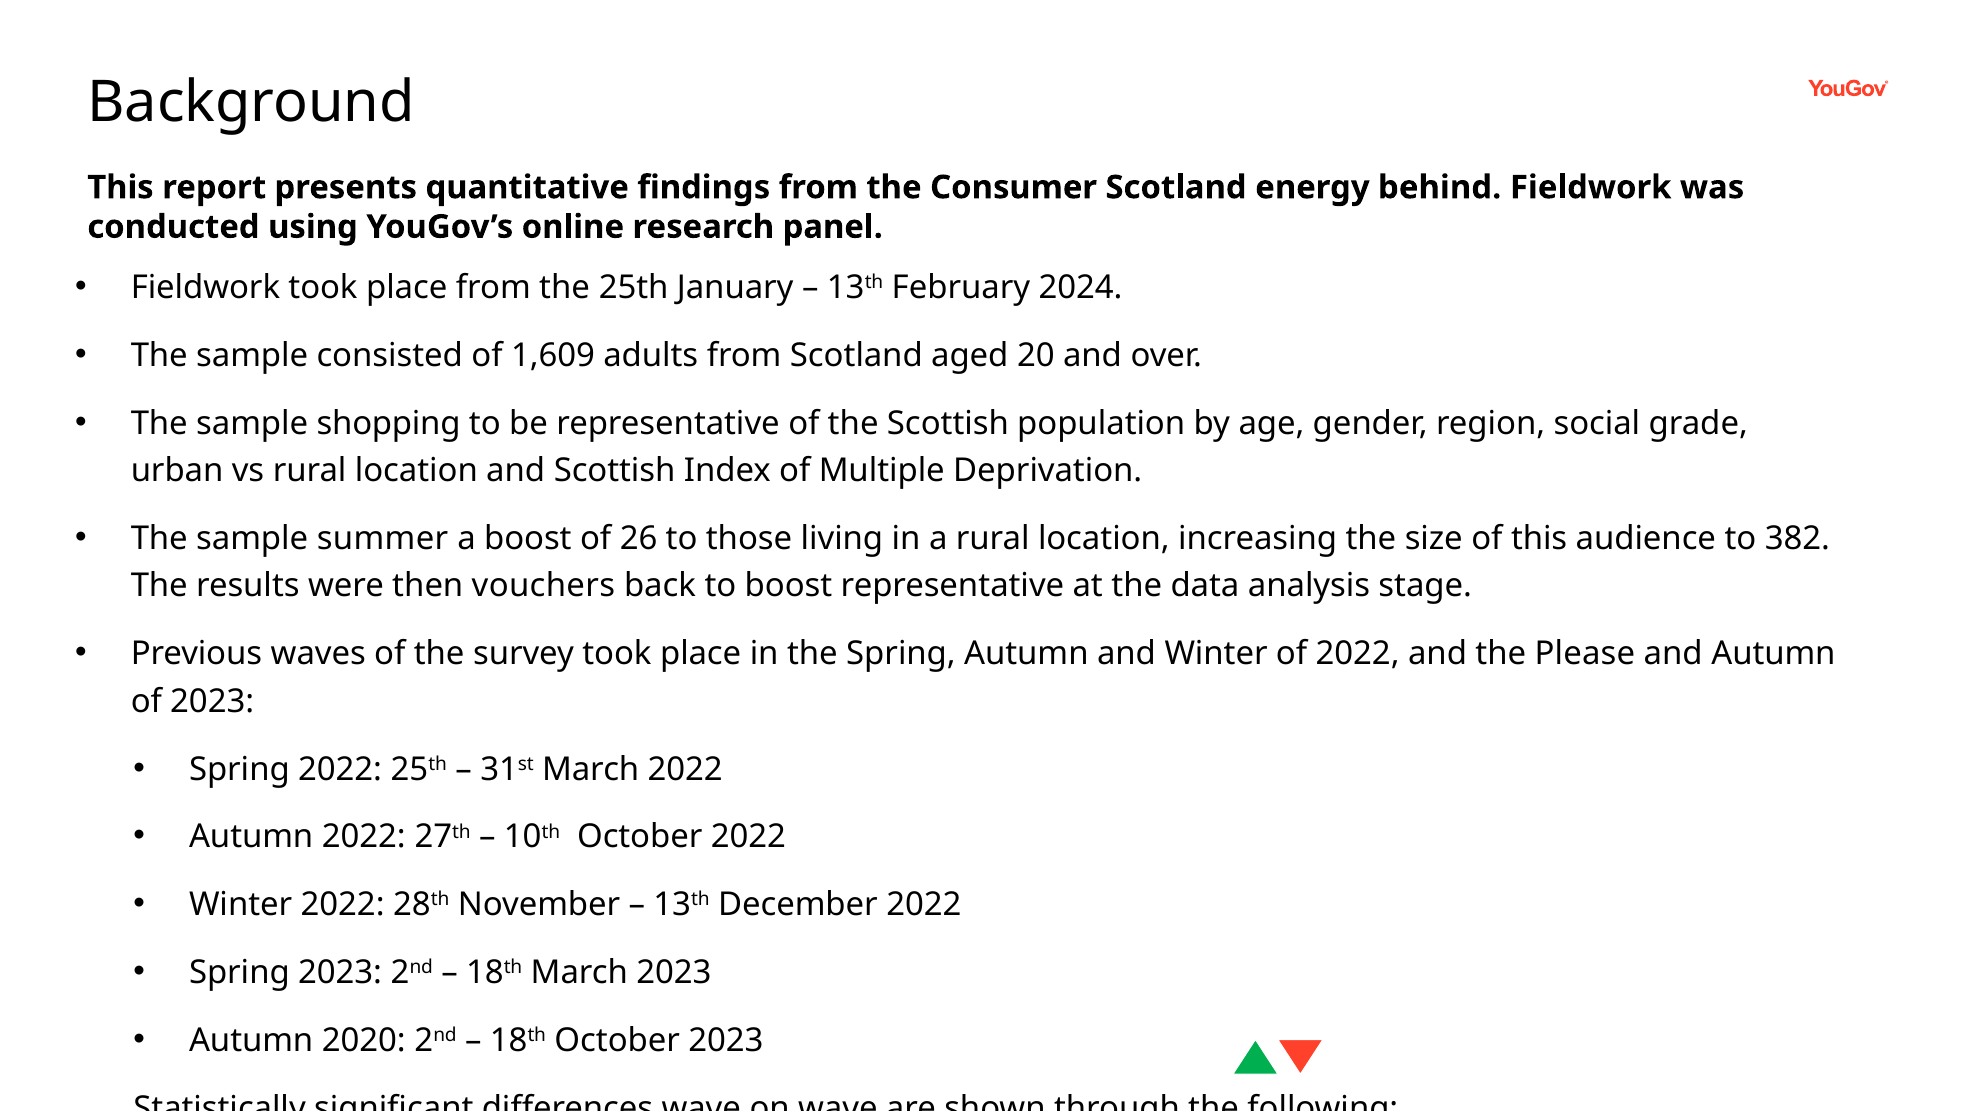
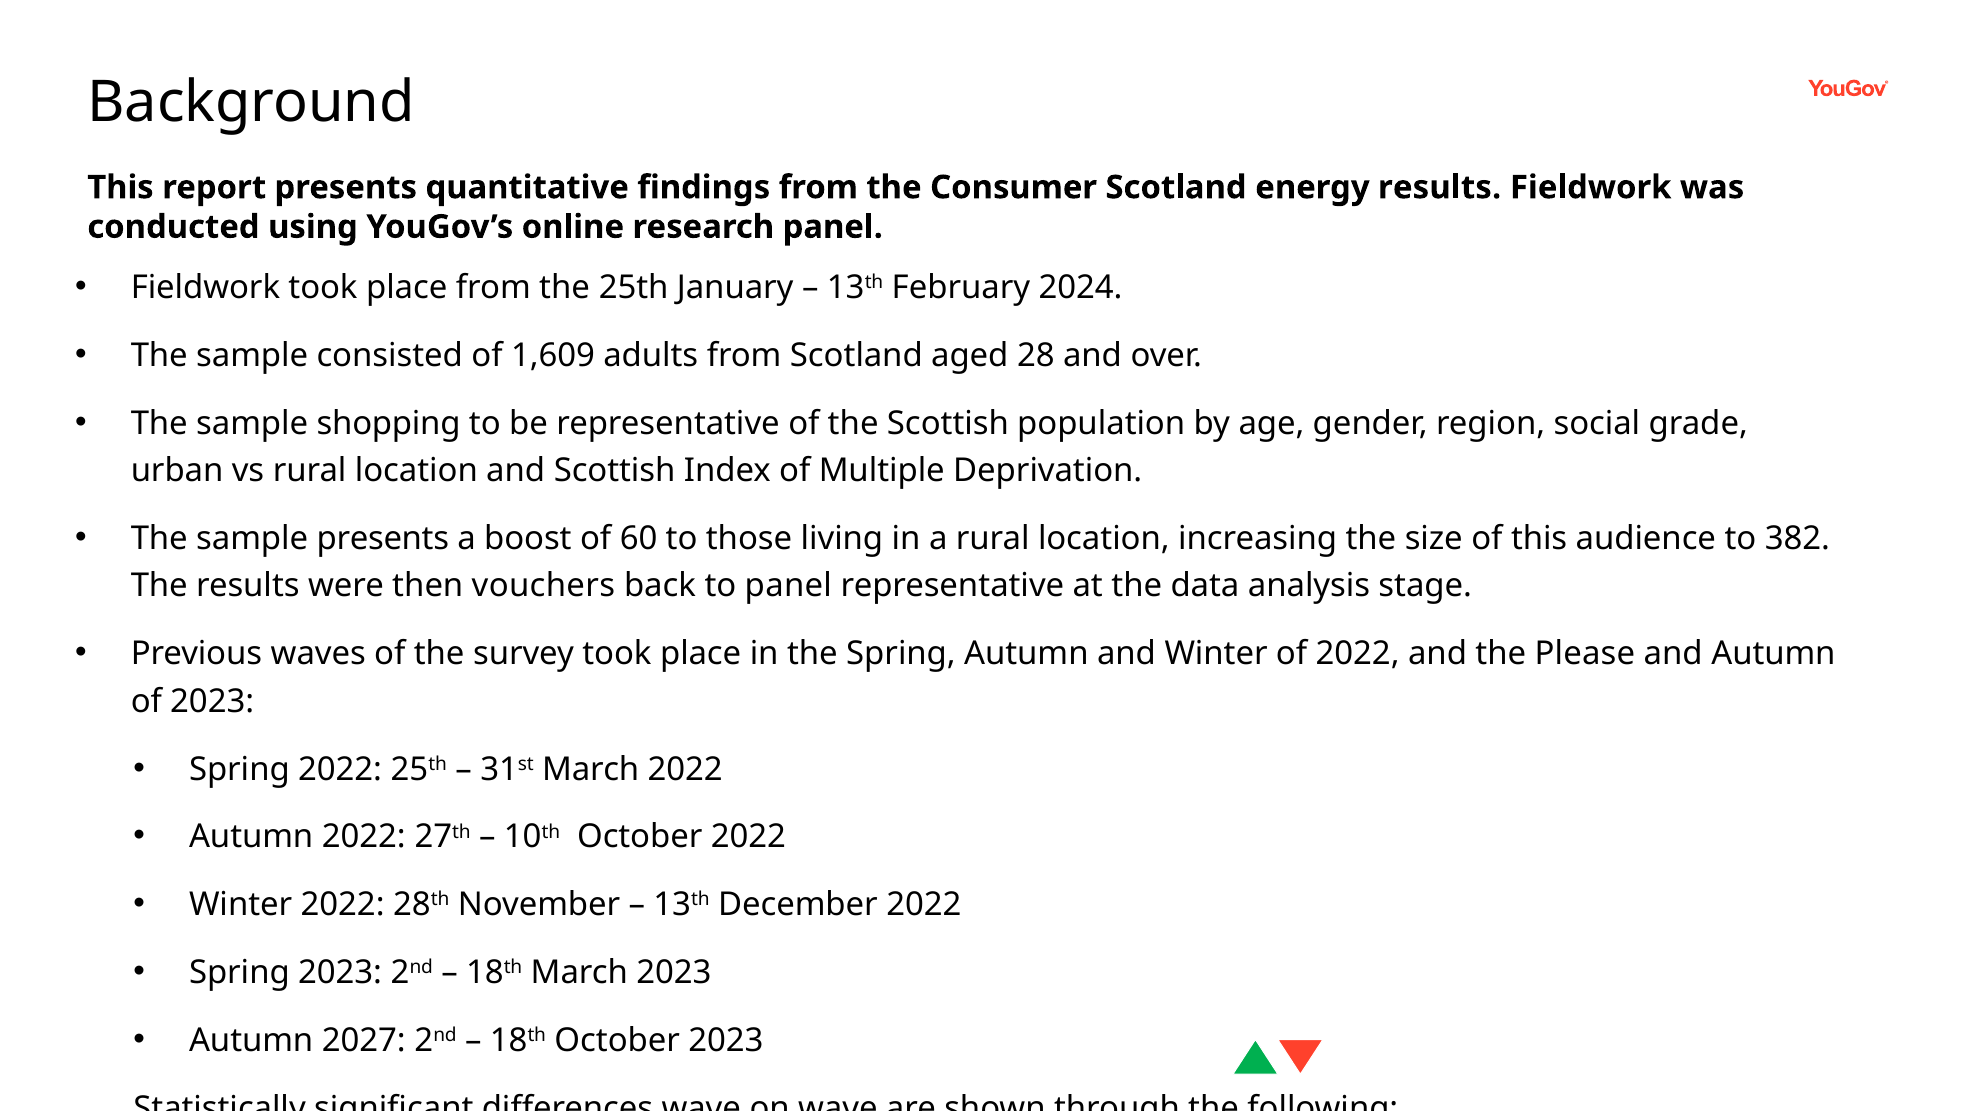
energy behind: behind -> results
20: 20 -> 28
sample summer: summer -> presents
26: 26 -> 60
to boost: boost -> panel
2020: 2020 -> 2027
